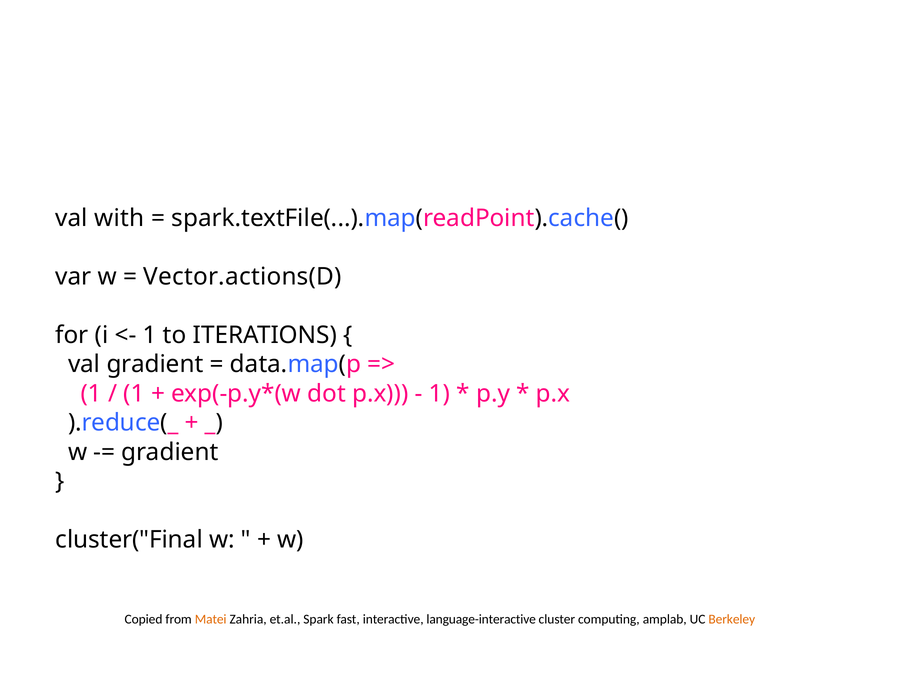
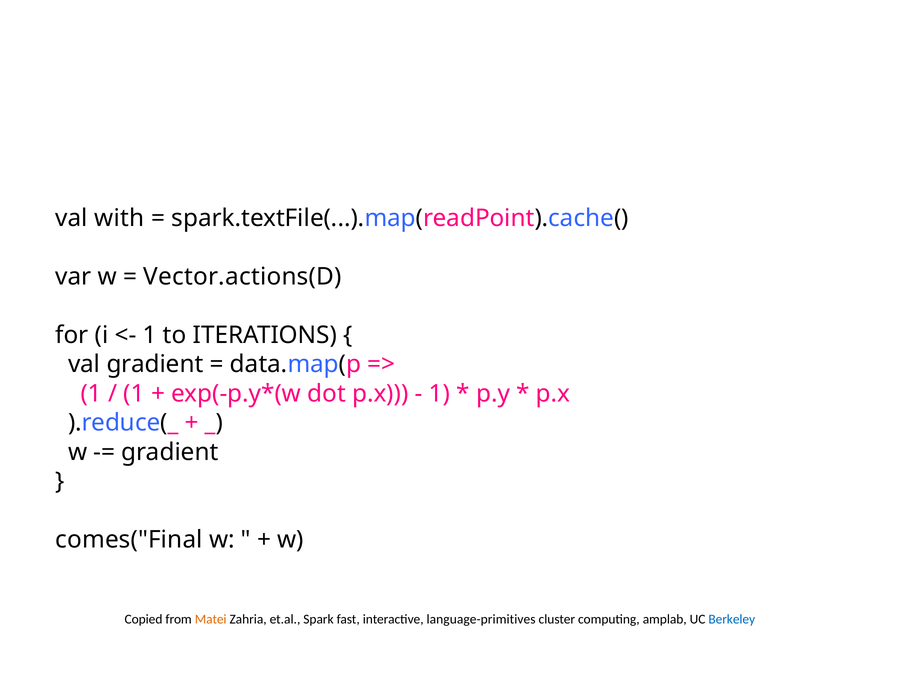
cluster("Final: cluster("Final -> comes("Final
language-interactive: language-interactive -> language-primitives
Berkeley colour: orange -> blue
